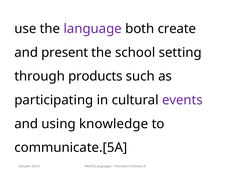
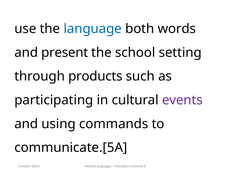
language colour: purple -> blue
create: create -> words
knowledge: knowledge -> commands
